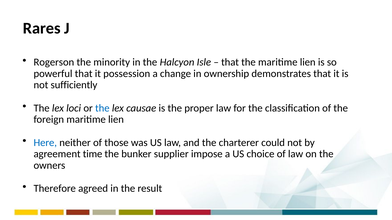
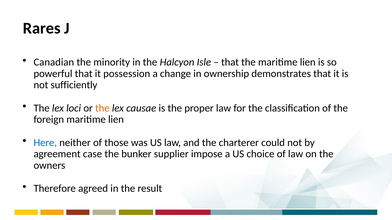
Rogerson: Rogerson -> Canadian
the at (102, 108) colour: blue -> orange
time: time -> case
